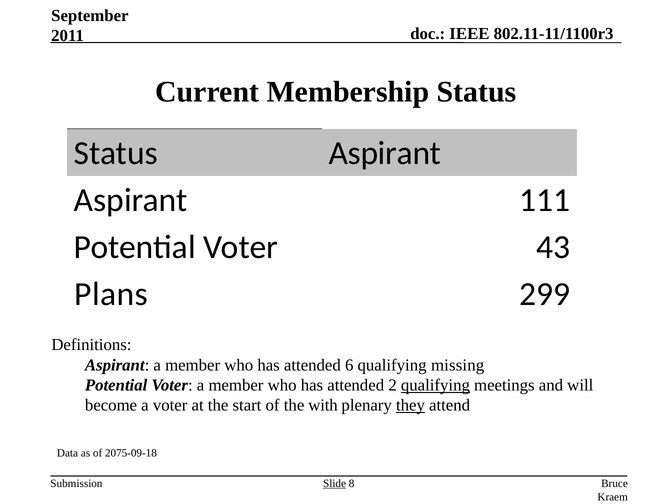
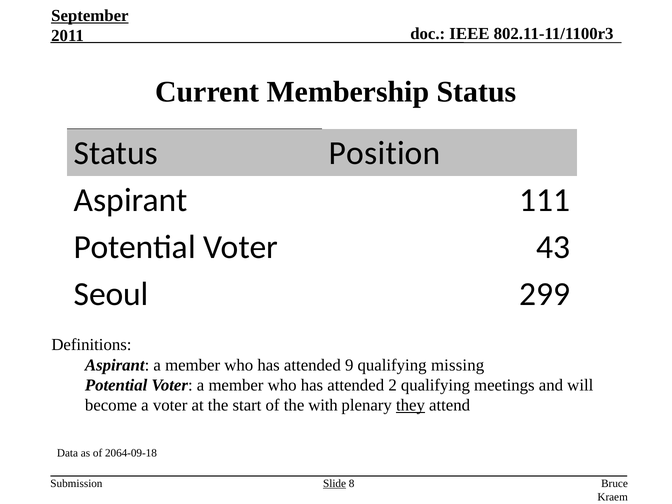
September underline: none -> present
Status Aspirant: Aspirant -> Position
Plans: Plans -> Seoul
6: 6 -> 9
qualifying at (435, 385) underline: present -> none
2075-09-18: 2075-09-18 -> 2064-09-18
